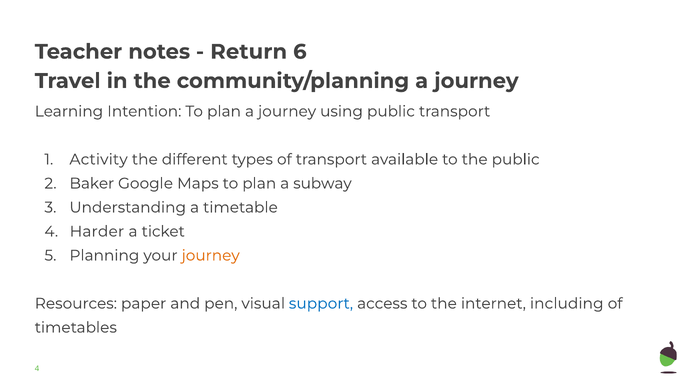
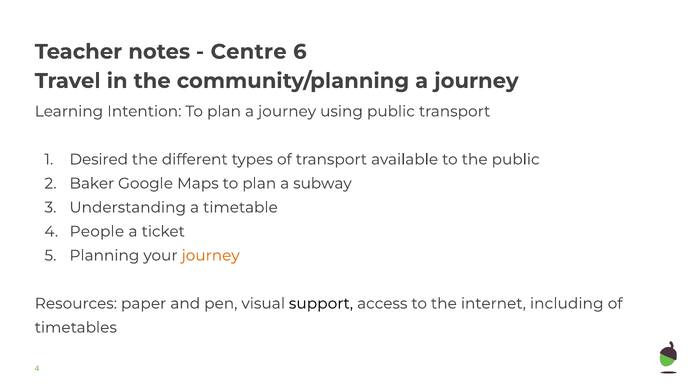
Return: Return -> Centre
Activity: Activity -> Desired
Harder: Harder -> People
support colour: blue -> black
